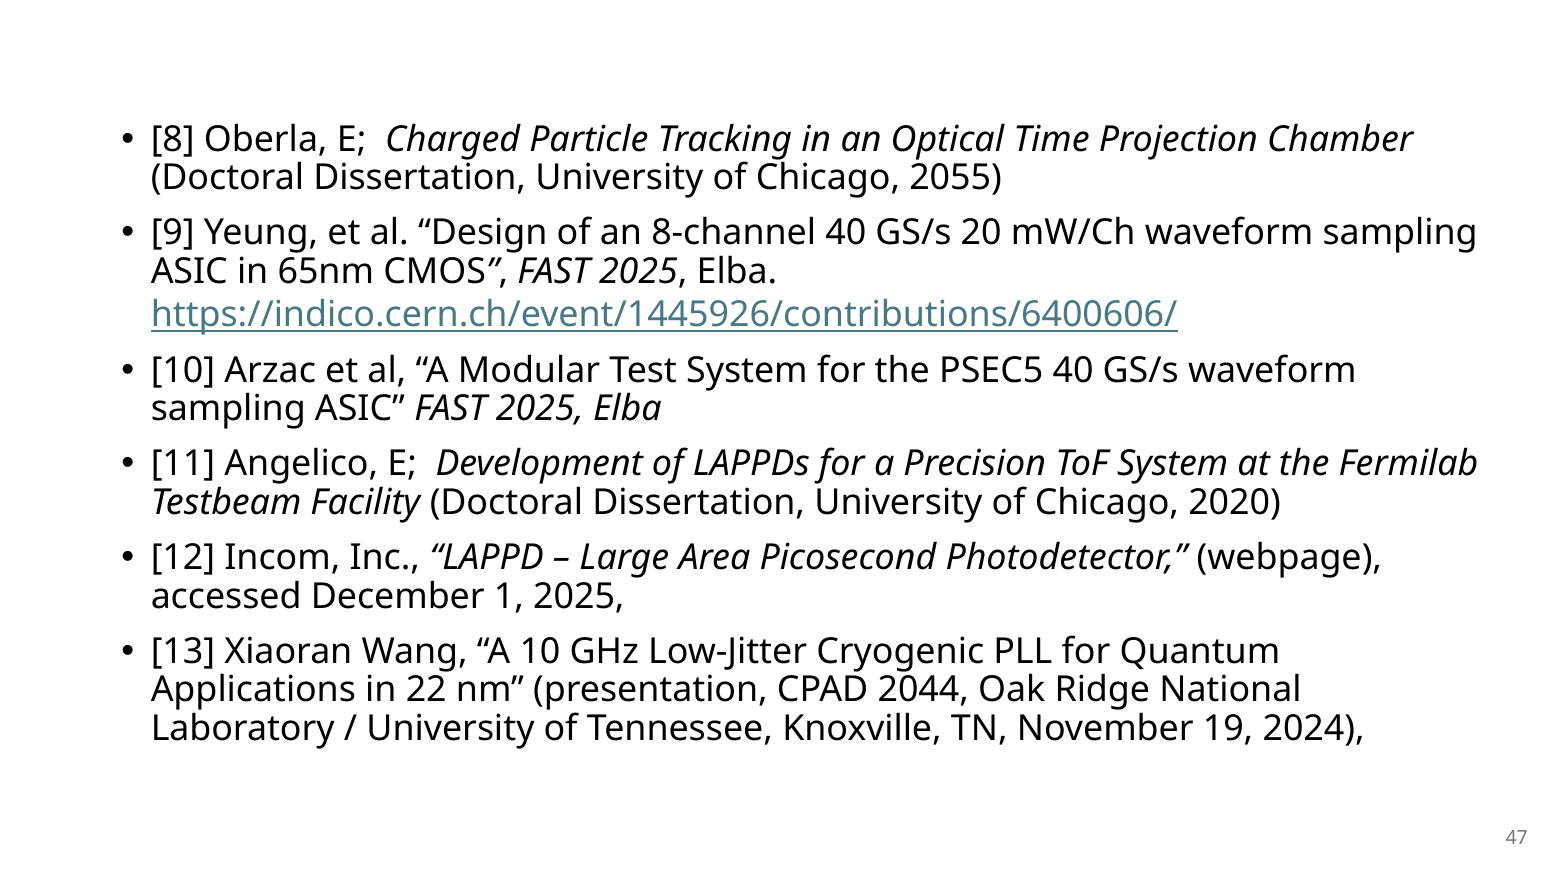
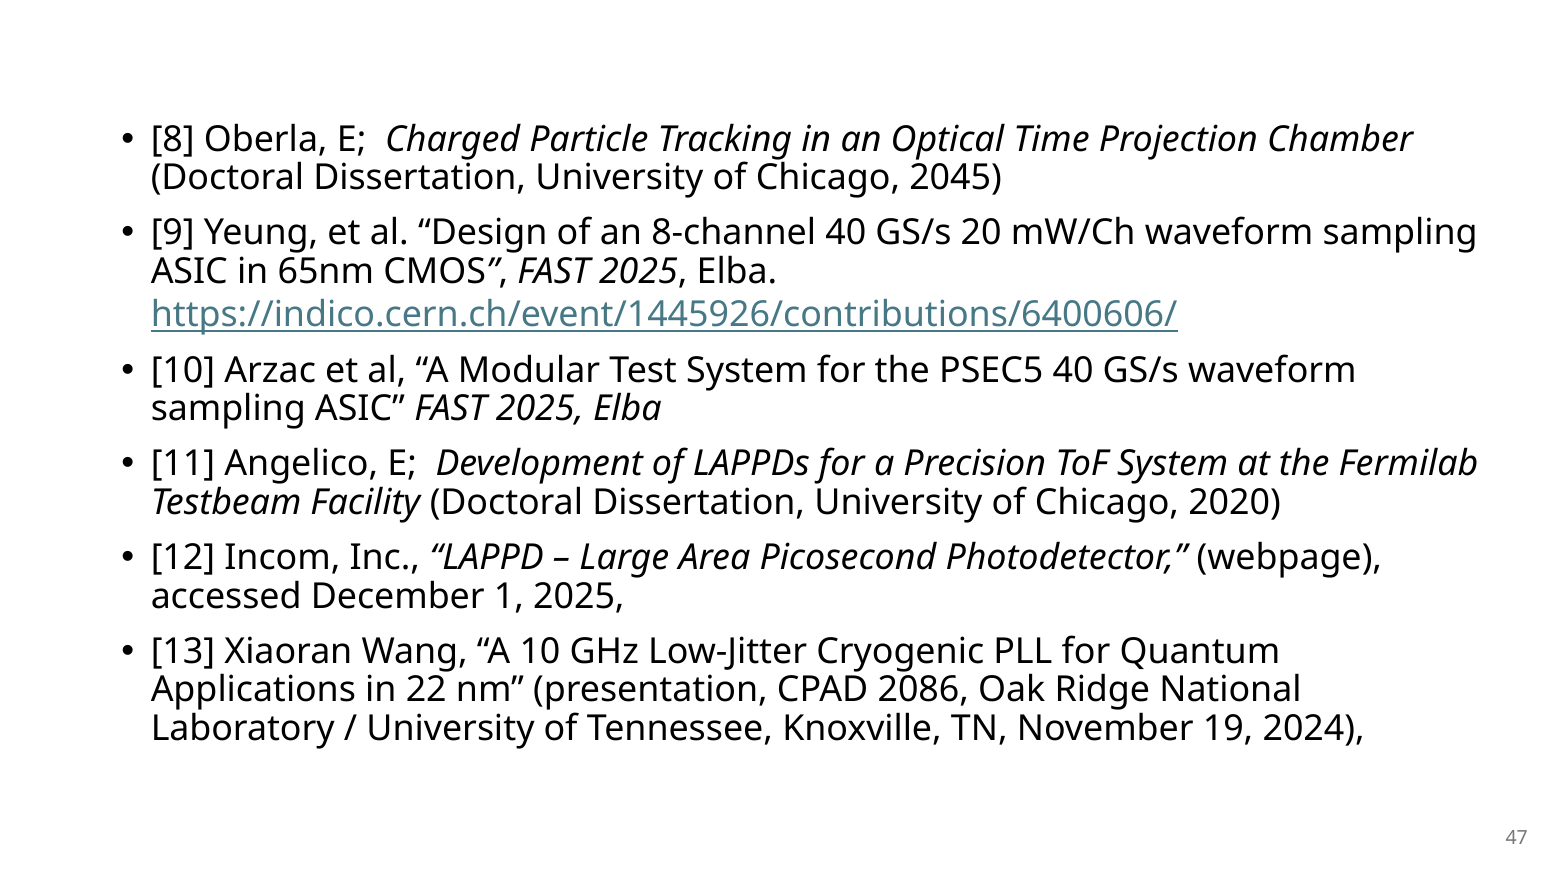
2055: 2055 -> 2045
2044: 2044 -> 2086
